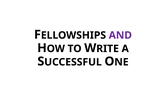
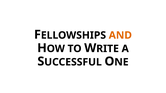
AND colour: purple -> orange
